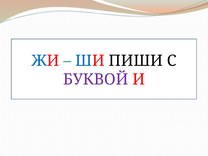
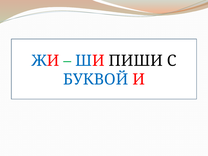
БУКВОЙ colour: purple -> blue
